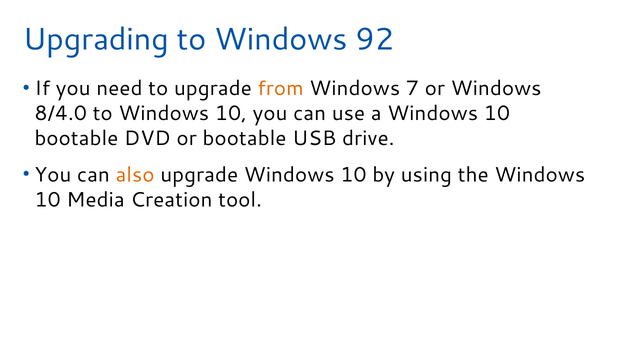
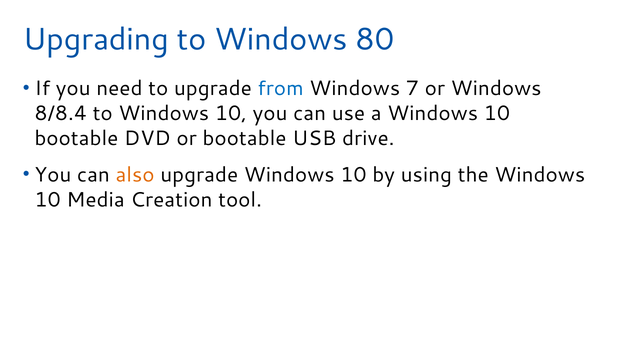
92: 92 -> 80
from colour: orange -> blue
8/4.0: 8/4.0 -> 8/8.4
